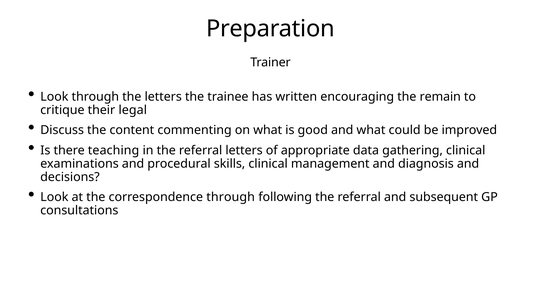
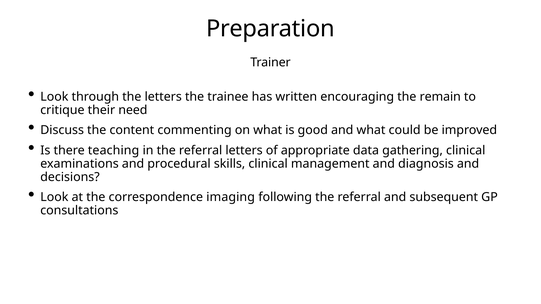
legal: legal -> need
correspondence through: through -> imaging
